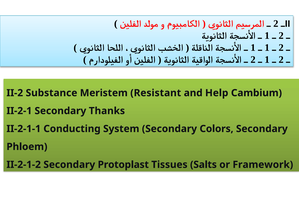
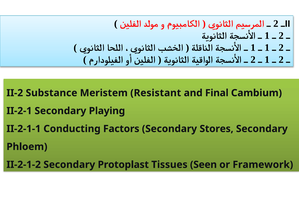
Help: Help -> Final
Thanks: Thanks -> Playing
System: System -> Factors
Colors: Colors -> Stores
Salts: Salts -> Seen
